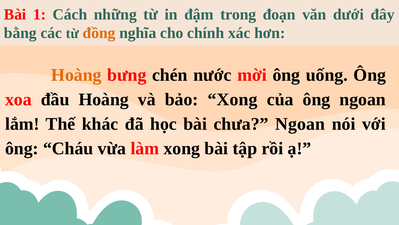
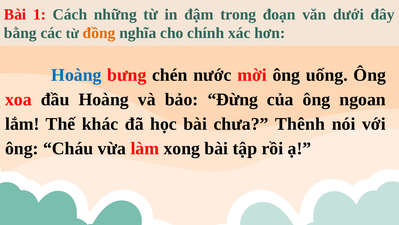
Hoàng at (76, 75) colour: orange -> blue
bảo Xong: Xong -> Đừng
chưa Ngoan: Ngoan -> Thênh
